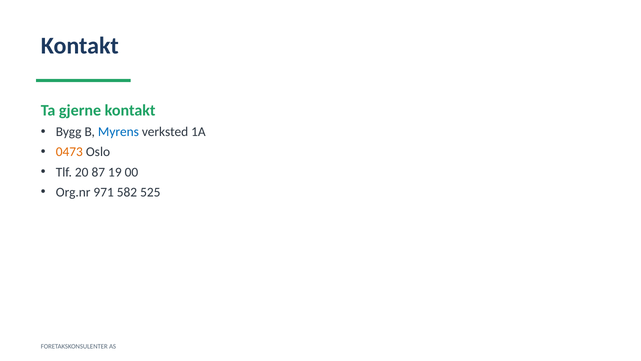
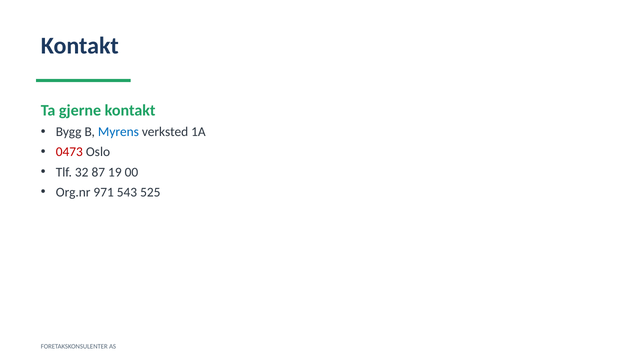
0473 colour: orange -> red
20: 20 -> 32
582: 582 -> 543
